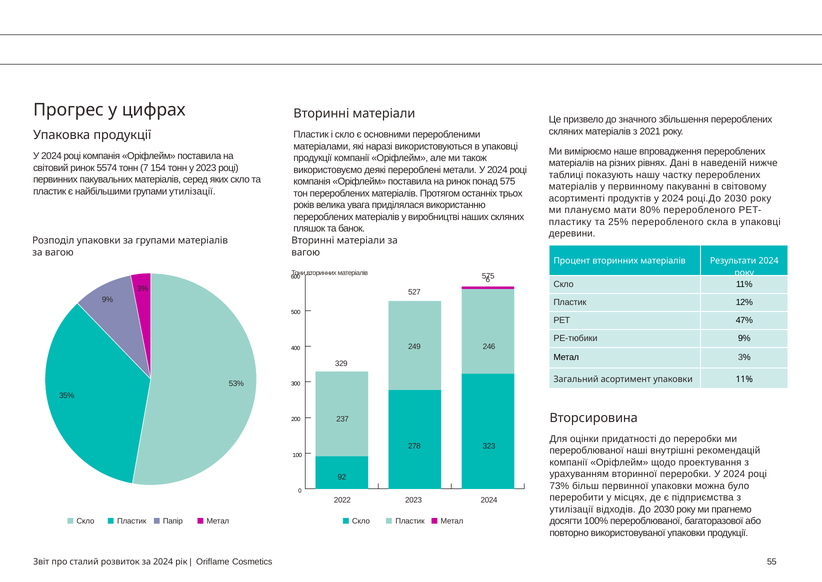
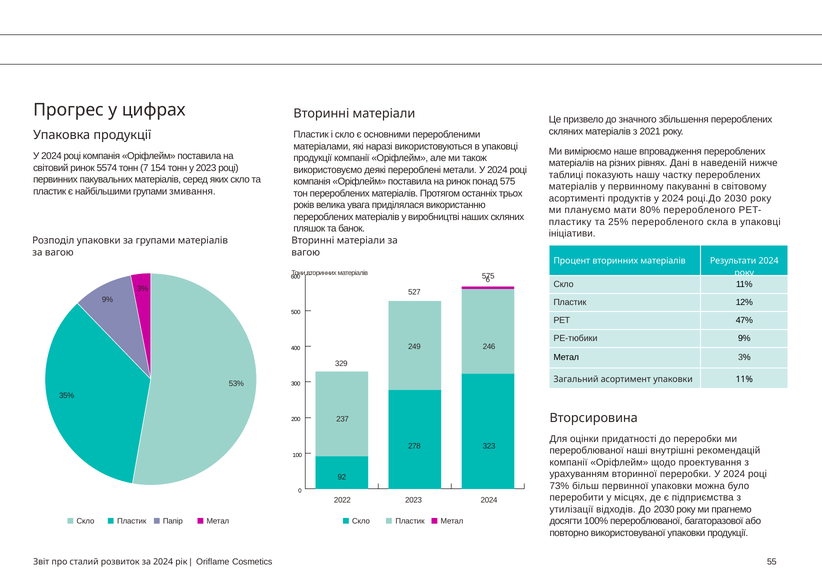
групами утилізації: утилізації -> змивання
деревини: деревини -> ініціативи
